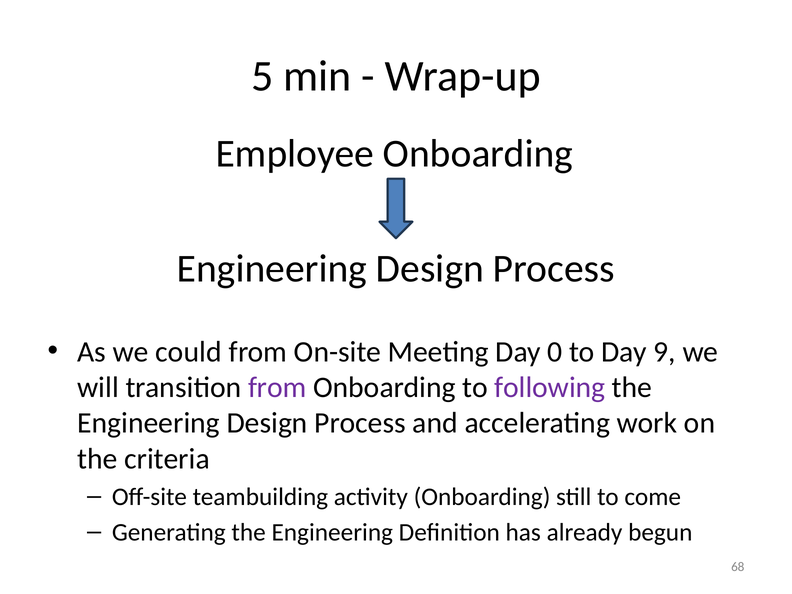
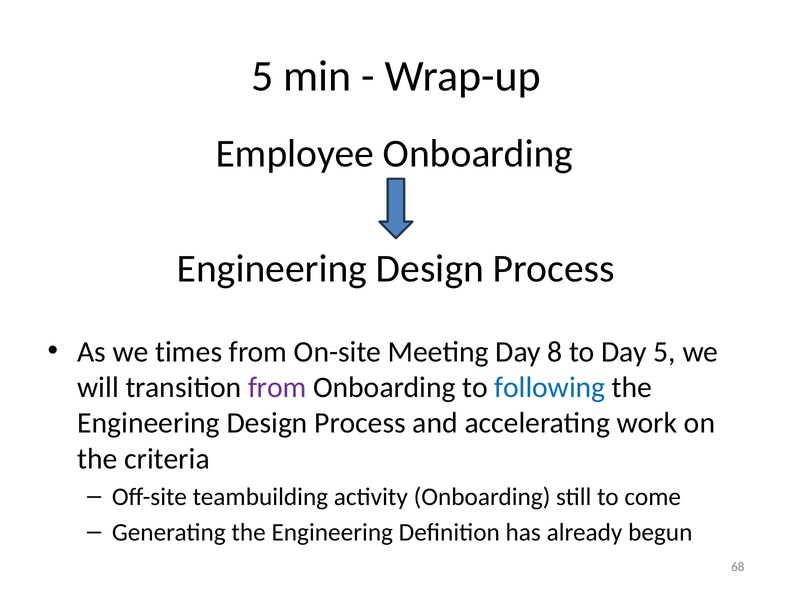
could: could -> times
0: 0 -> 8
Day 9: 9 -> 5
following colour: purple -> blue
